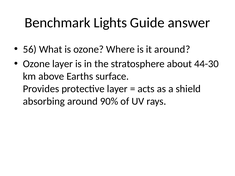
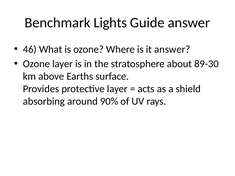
56: 56 -> 46
it around: around -> answer
44-30: 44-30 -> 89-30
